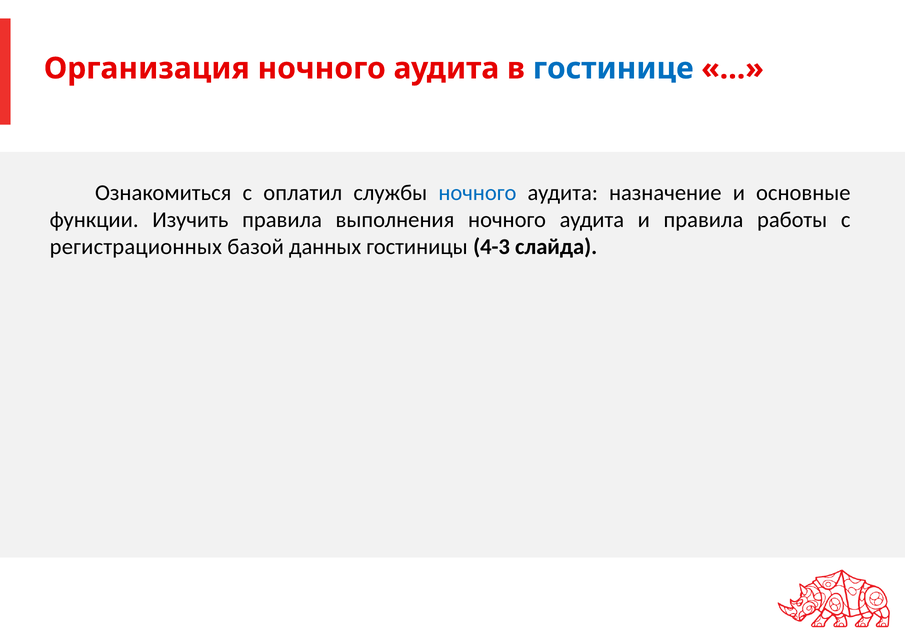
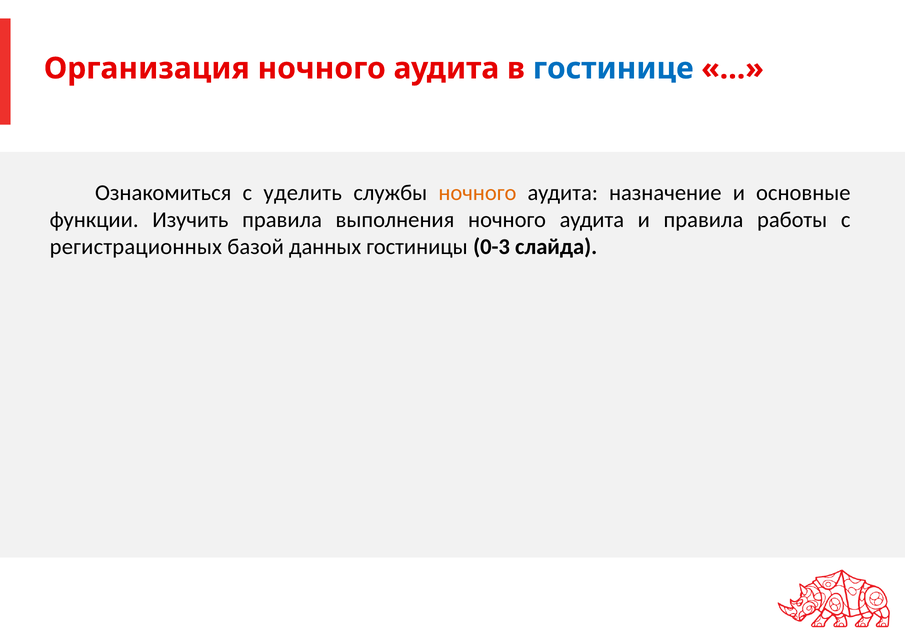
оплатил: оплатил -> уделить
ночного at (477, 193) colour: blue -> orange
4-3: 4-3 -> 0-3
